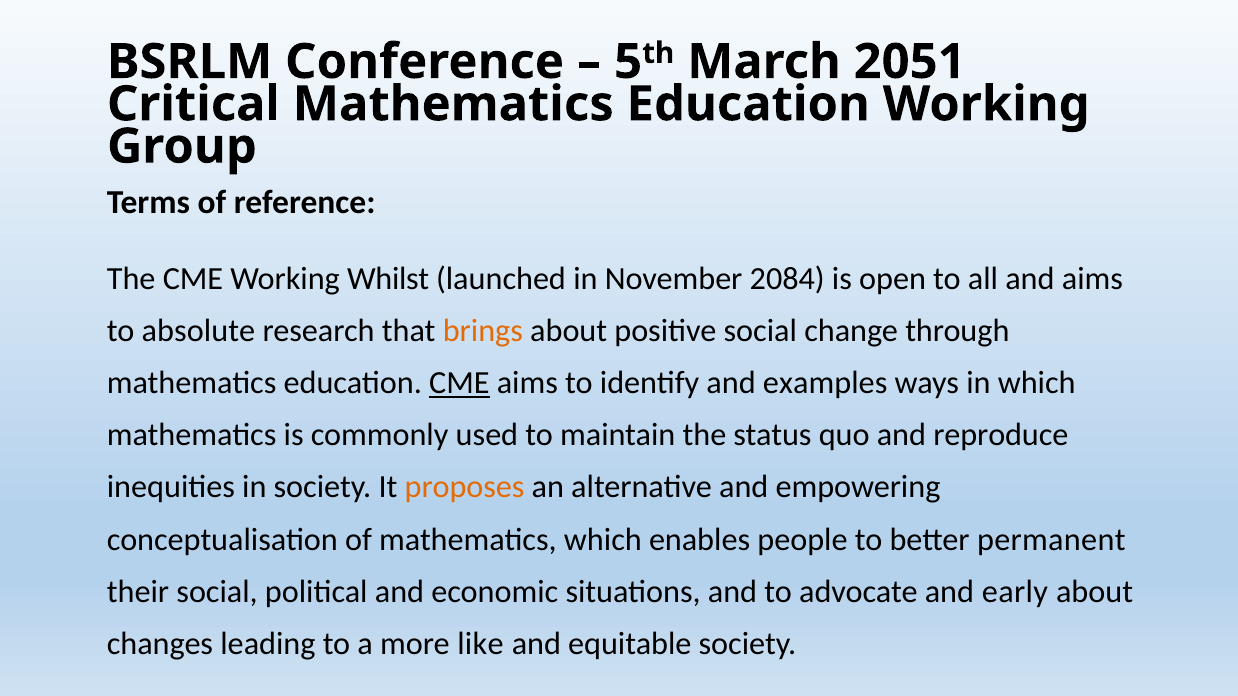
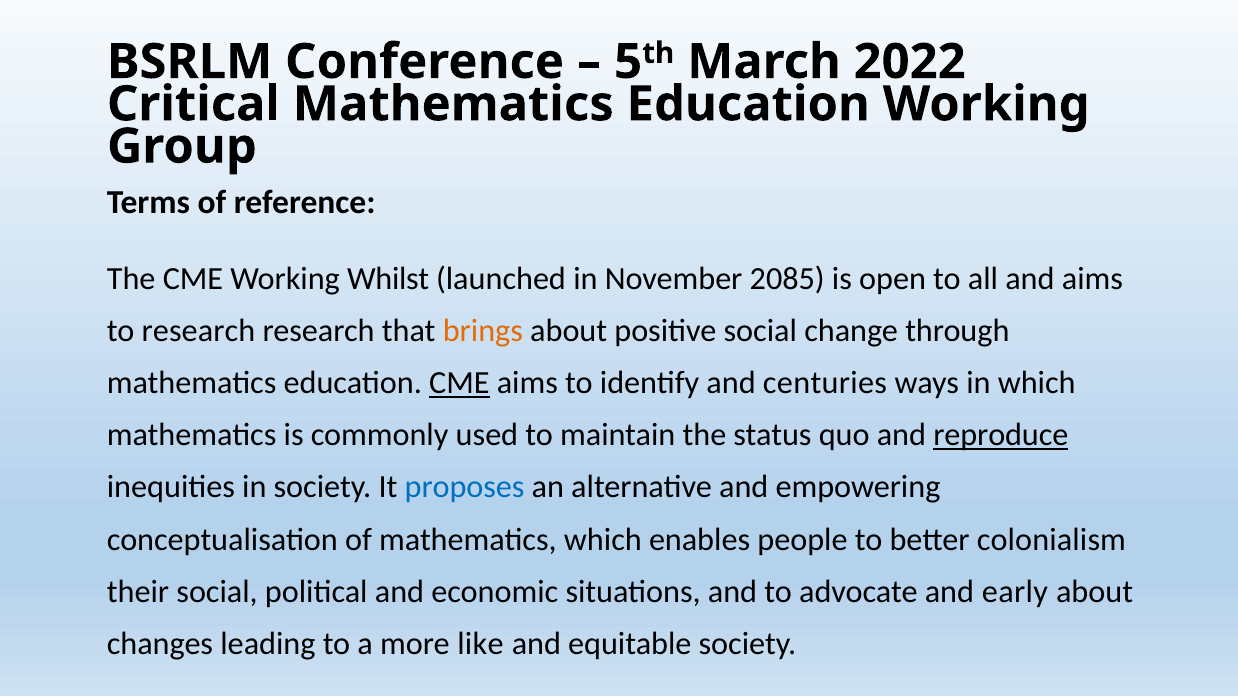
2051: 2051 -> 2022
2084: 2084 -> 2085
to absolute: absolute -> research
examples: examples -> centuries
reproduce underline: none -> present
proposes colour: orange -> blue
permanent: permanent -> colonialism
